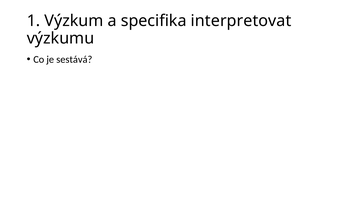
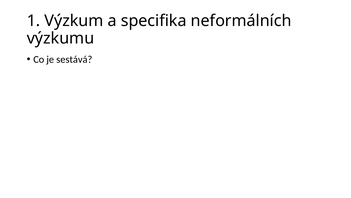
interpretovat: interpretovat -> neformálních
